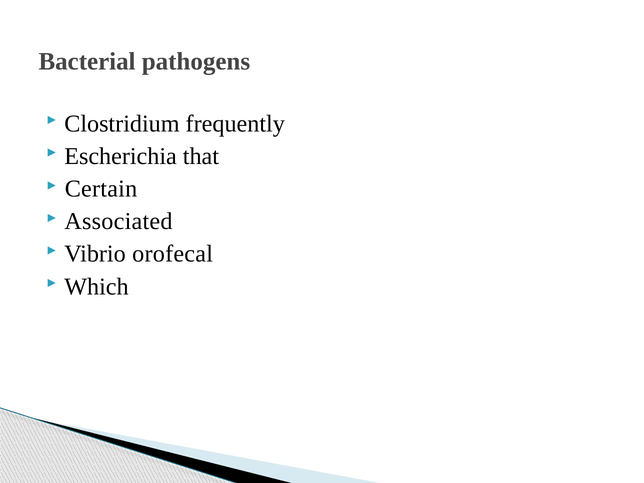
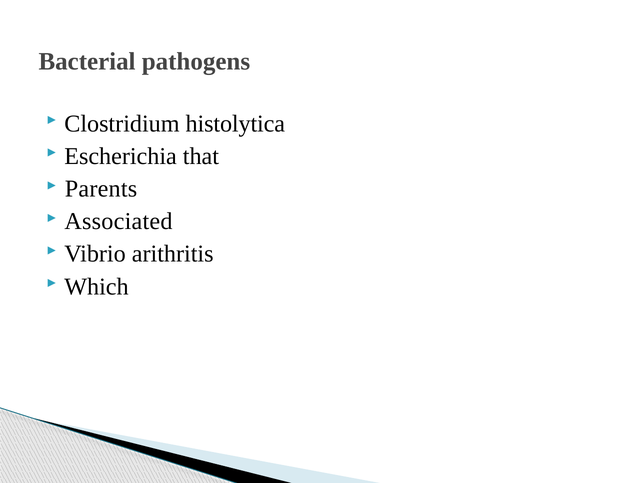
frequently: frequently -> histolytica
Certain: Certain -> Parents
orofecal: orofecal -> arithritis
